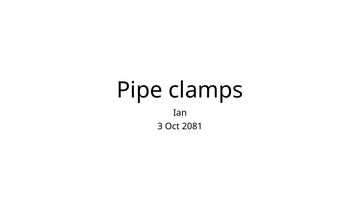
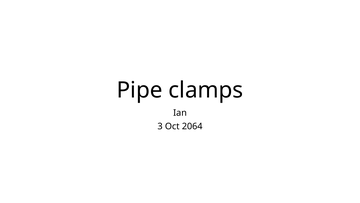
2081: 2081 -> 2064
